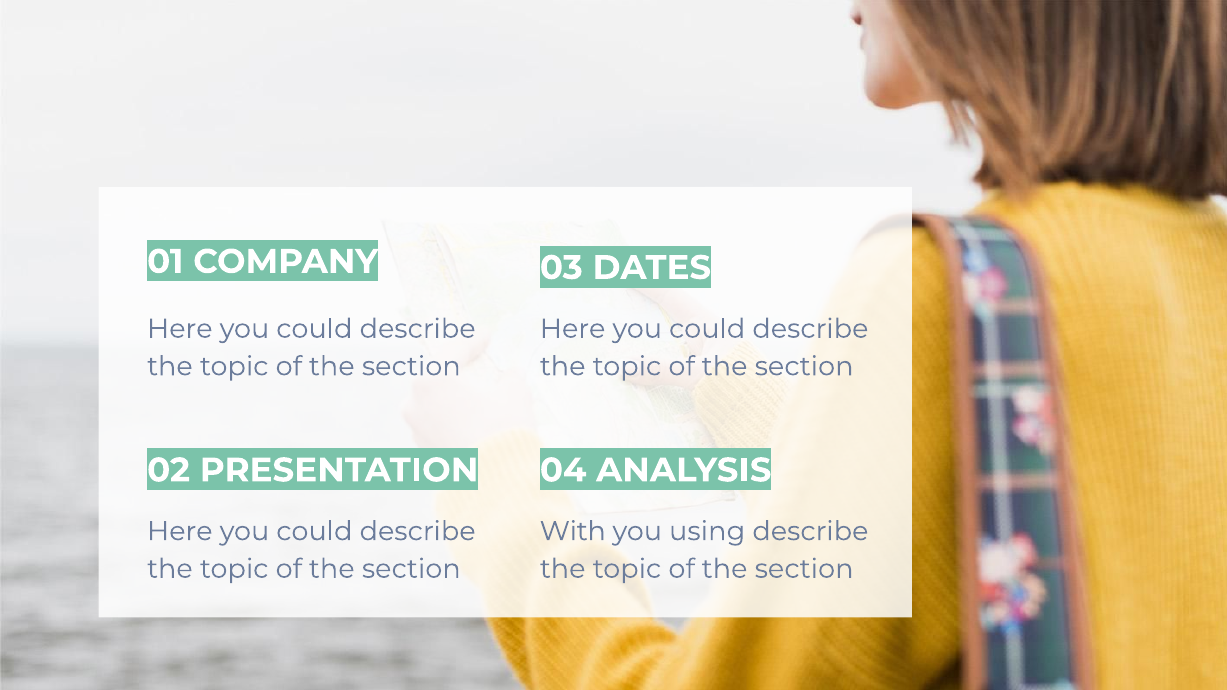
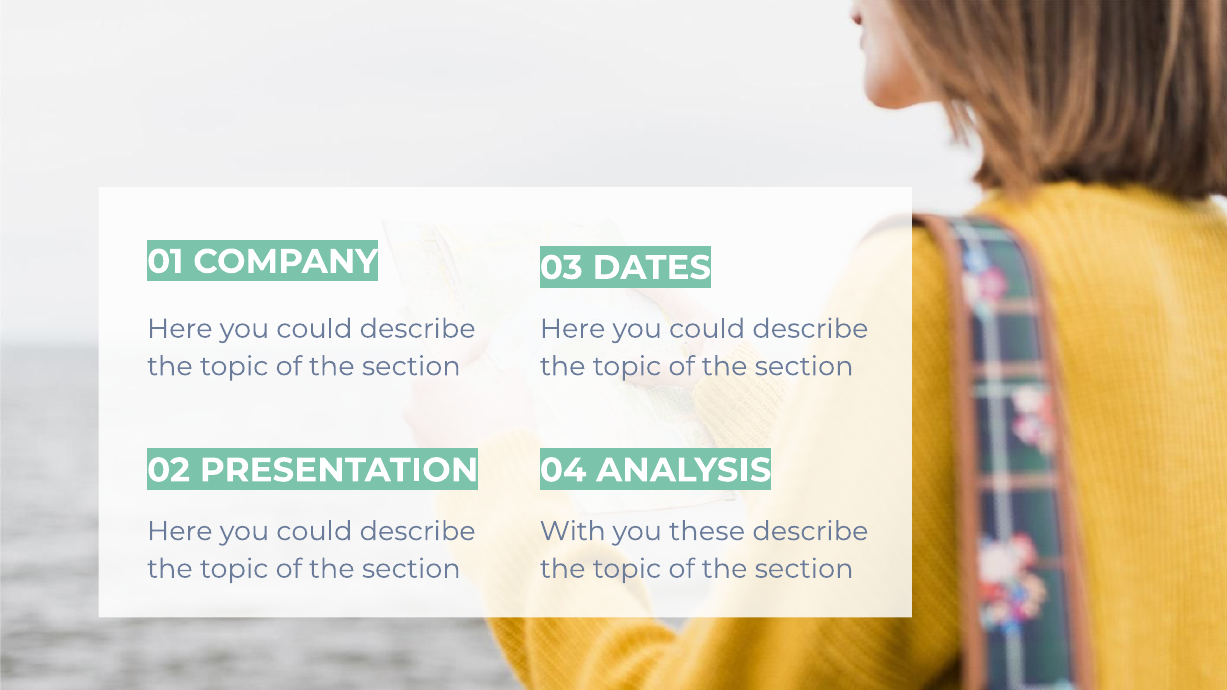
using: using -> these
